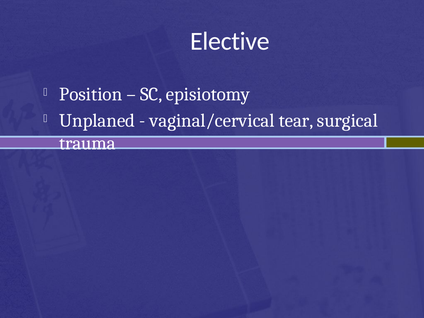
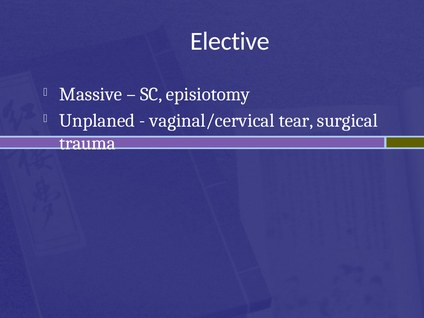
Position: Position -> Massive
